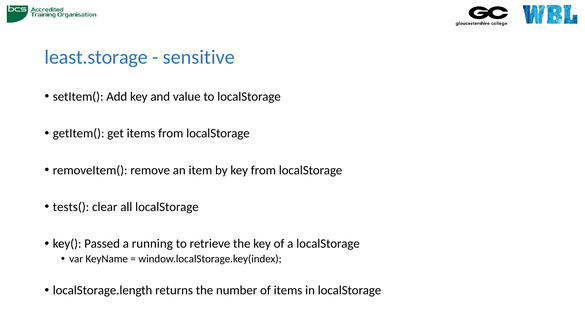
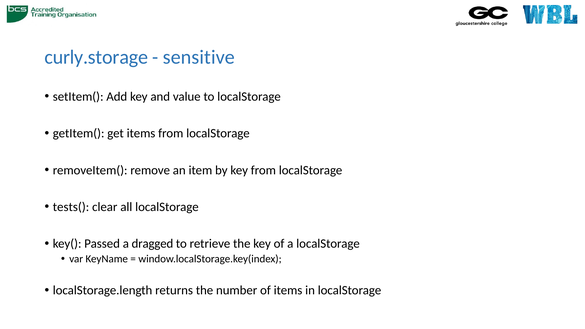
least.storage: least.storage -> curly.storage
running: running -> dragged
